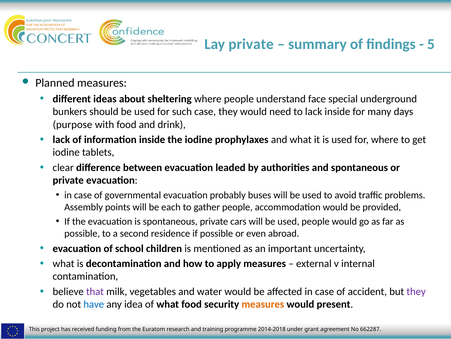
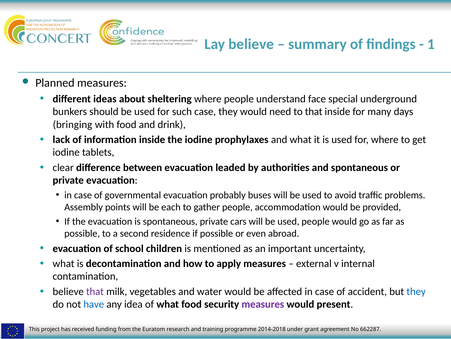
Lay private: private -> believe
5: 5 -> 1
to lack: lack -> that
purpose: purpose -> bringing
they at (416, 291) colour: purple -> blue
measures at (263, 304) colour: orange -> purple
